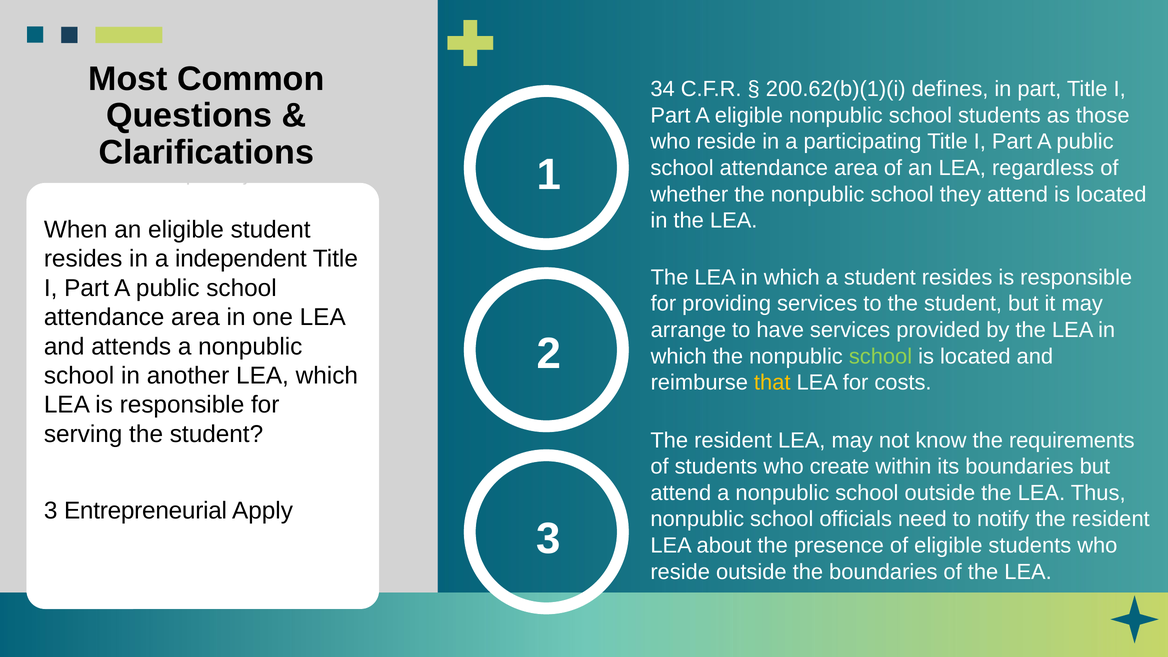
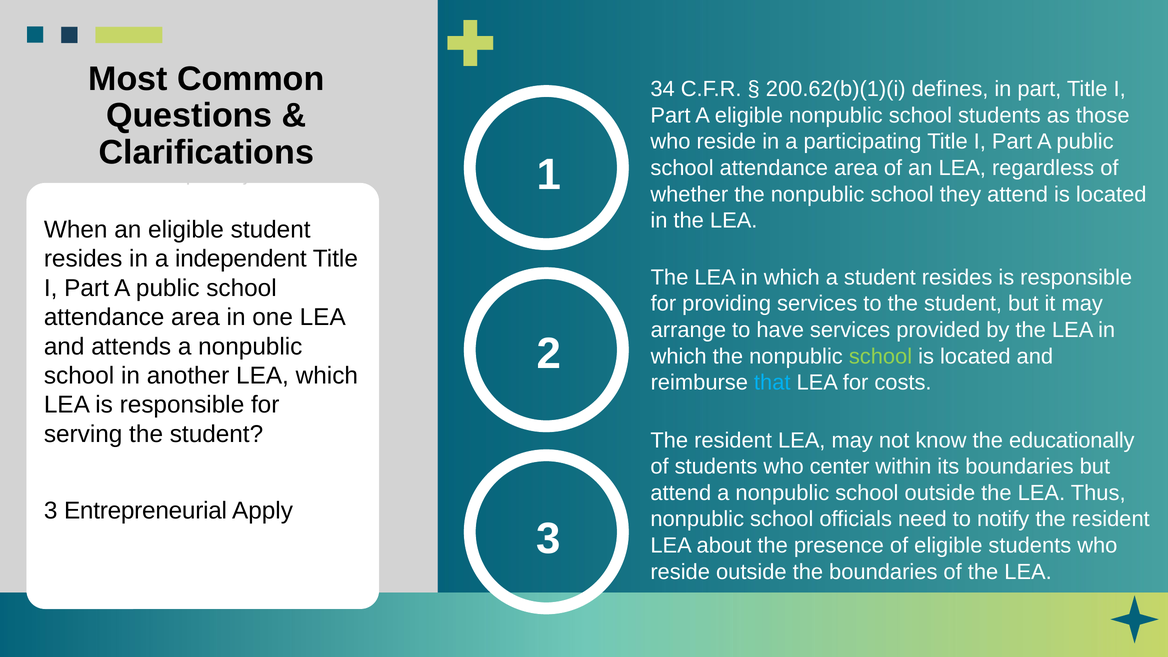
that colour: yellow -> light blue
requirements: requirements -> educationally
create: create -> center
